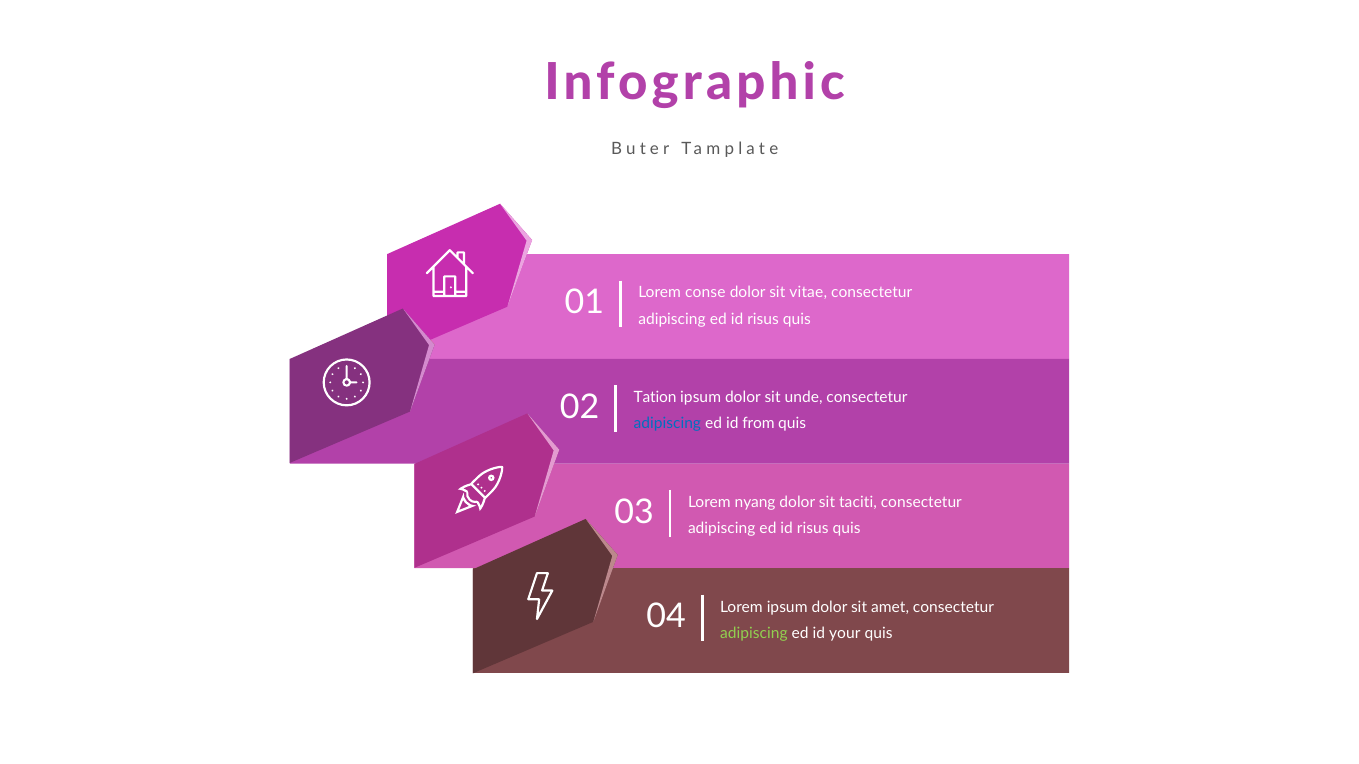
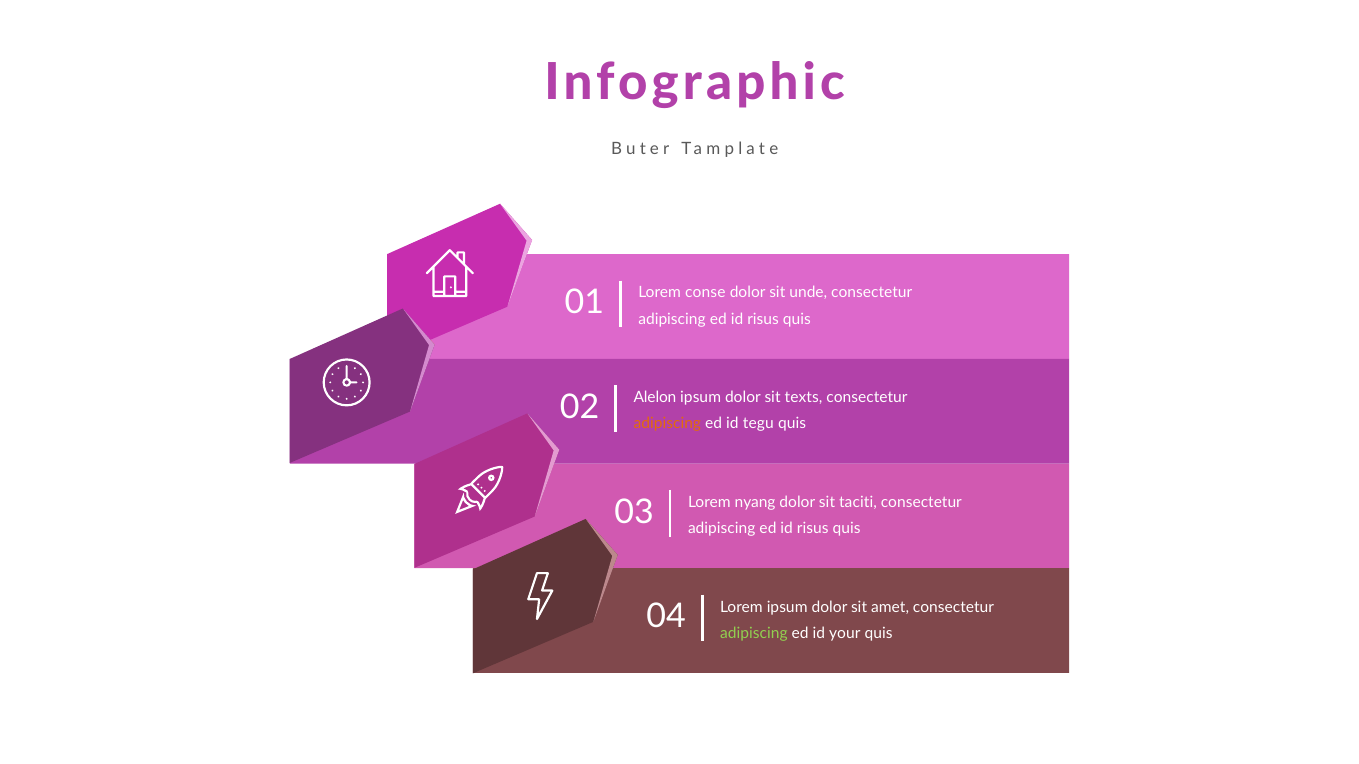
vitae: vitae -> unde
Tation: Tation -> Alelon
unde: unde -> texts
adipiscing at (667, 424) colour: blue -> orange
from: from -> tegu
